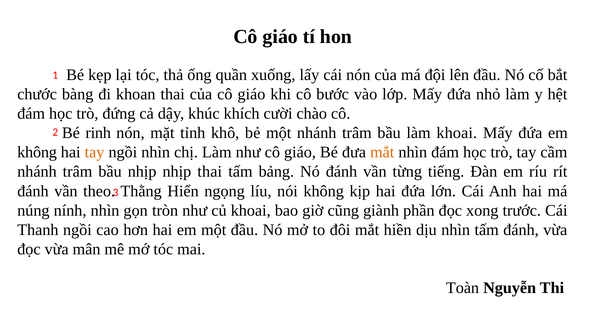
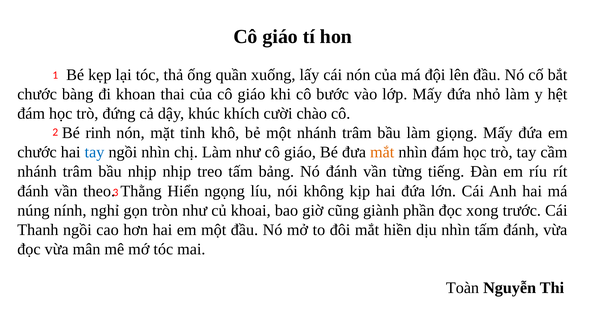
làm khoai: khoai -> giọng
không at (37, 152): không -> chước
tay at (94, 152) colour: orange -> blue
nhịp thai: thai -> treo
nính nhìn: nhìn -> nghỉ
